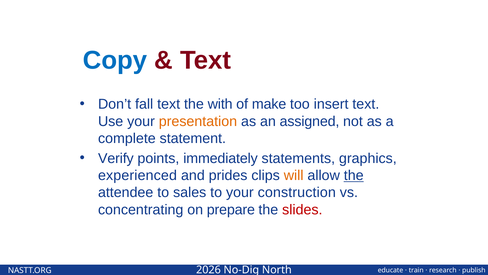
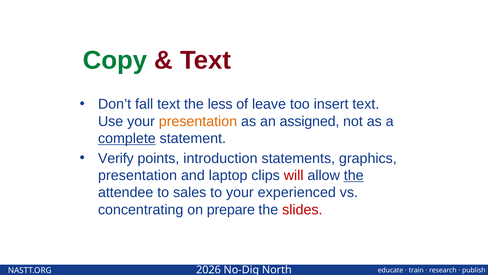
Copy colour: blue -> green
with: with -> less
make: make -> leave
complete underline: none -> present
immediately: immediately -> introduction
experienced at (137, 175): experienced -> presentation
prides: prides -> laptop
will colour: orange -> red
construction: construction -> experienced
